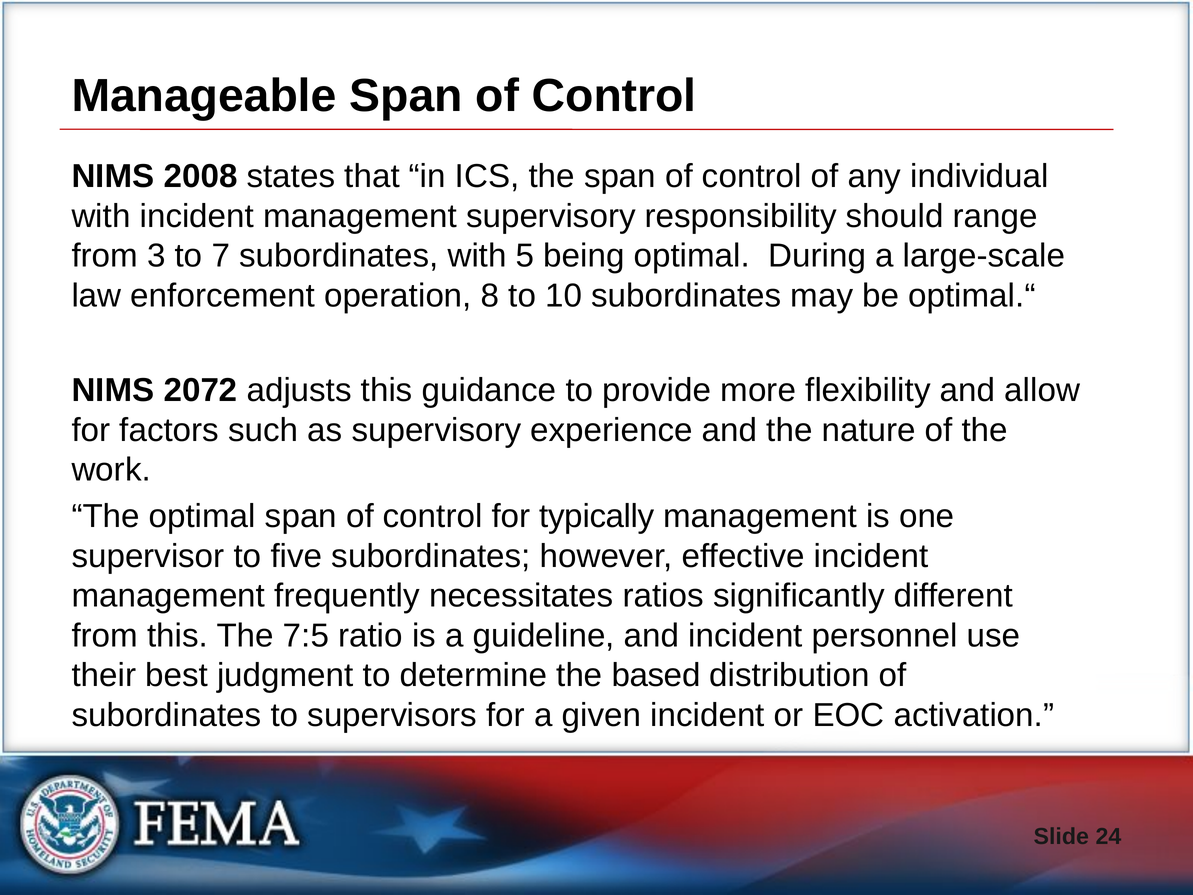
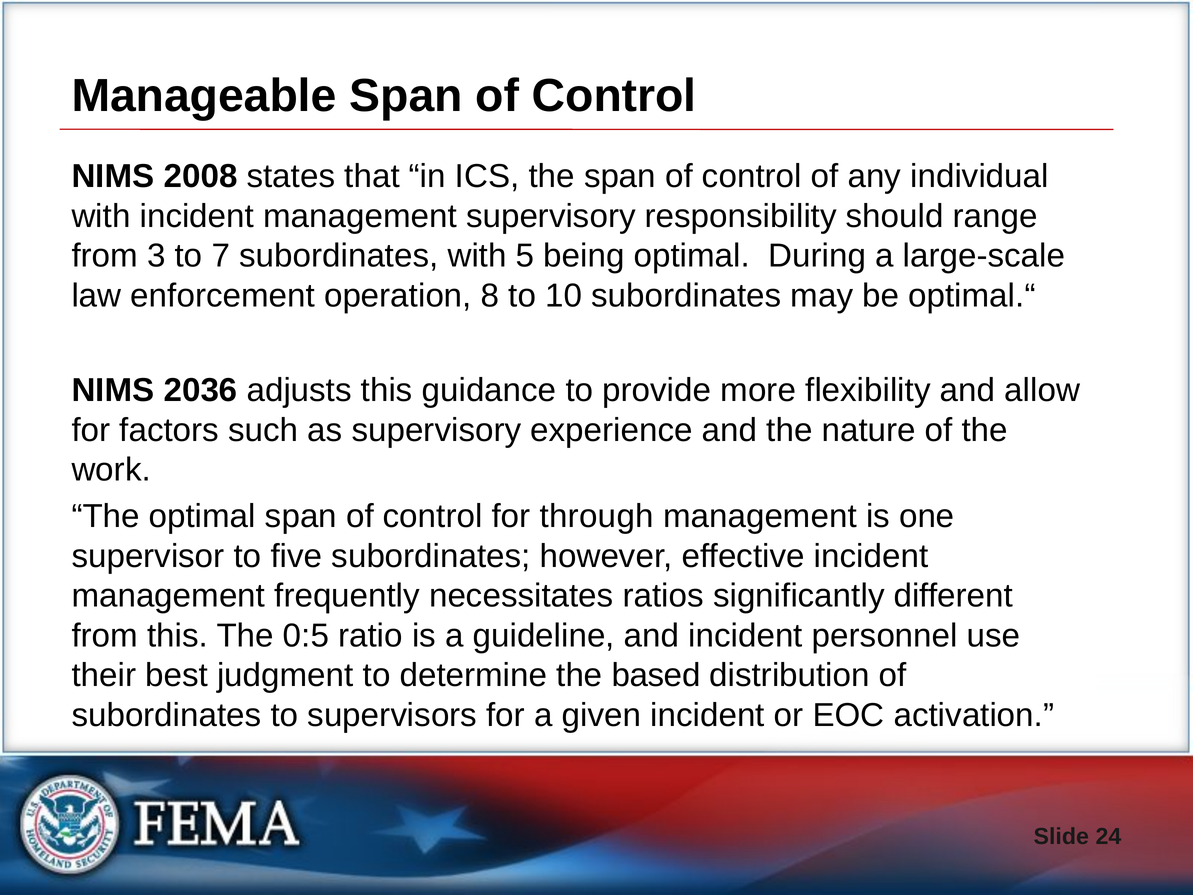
2072: 2072 -> 2036
typically: typically -> through
7:5: 7:5 -> 0:5
